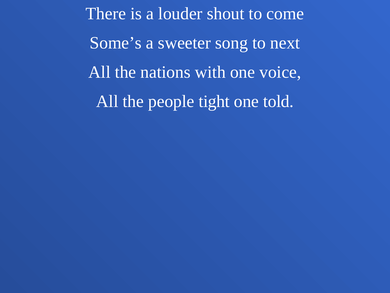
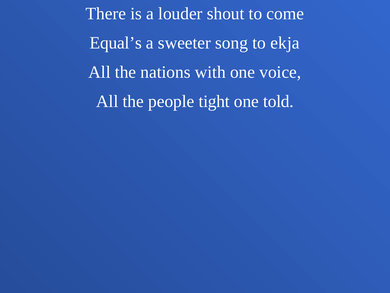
Some’s: Some’s -> Equal’s
next: next -> ekja
